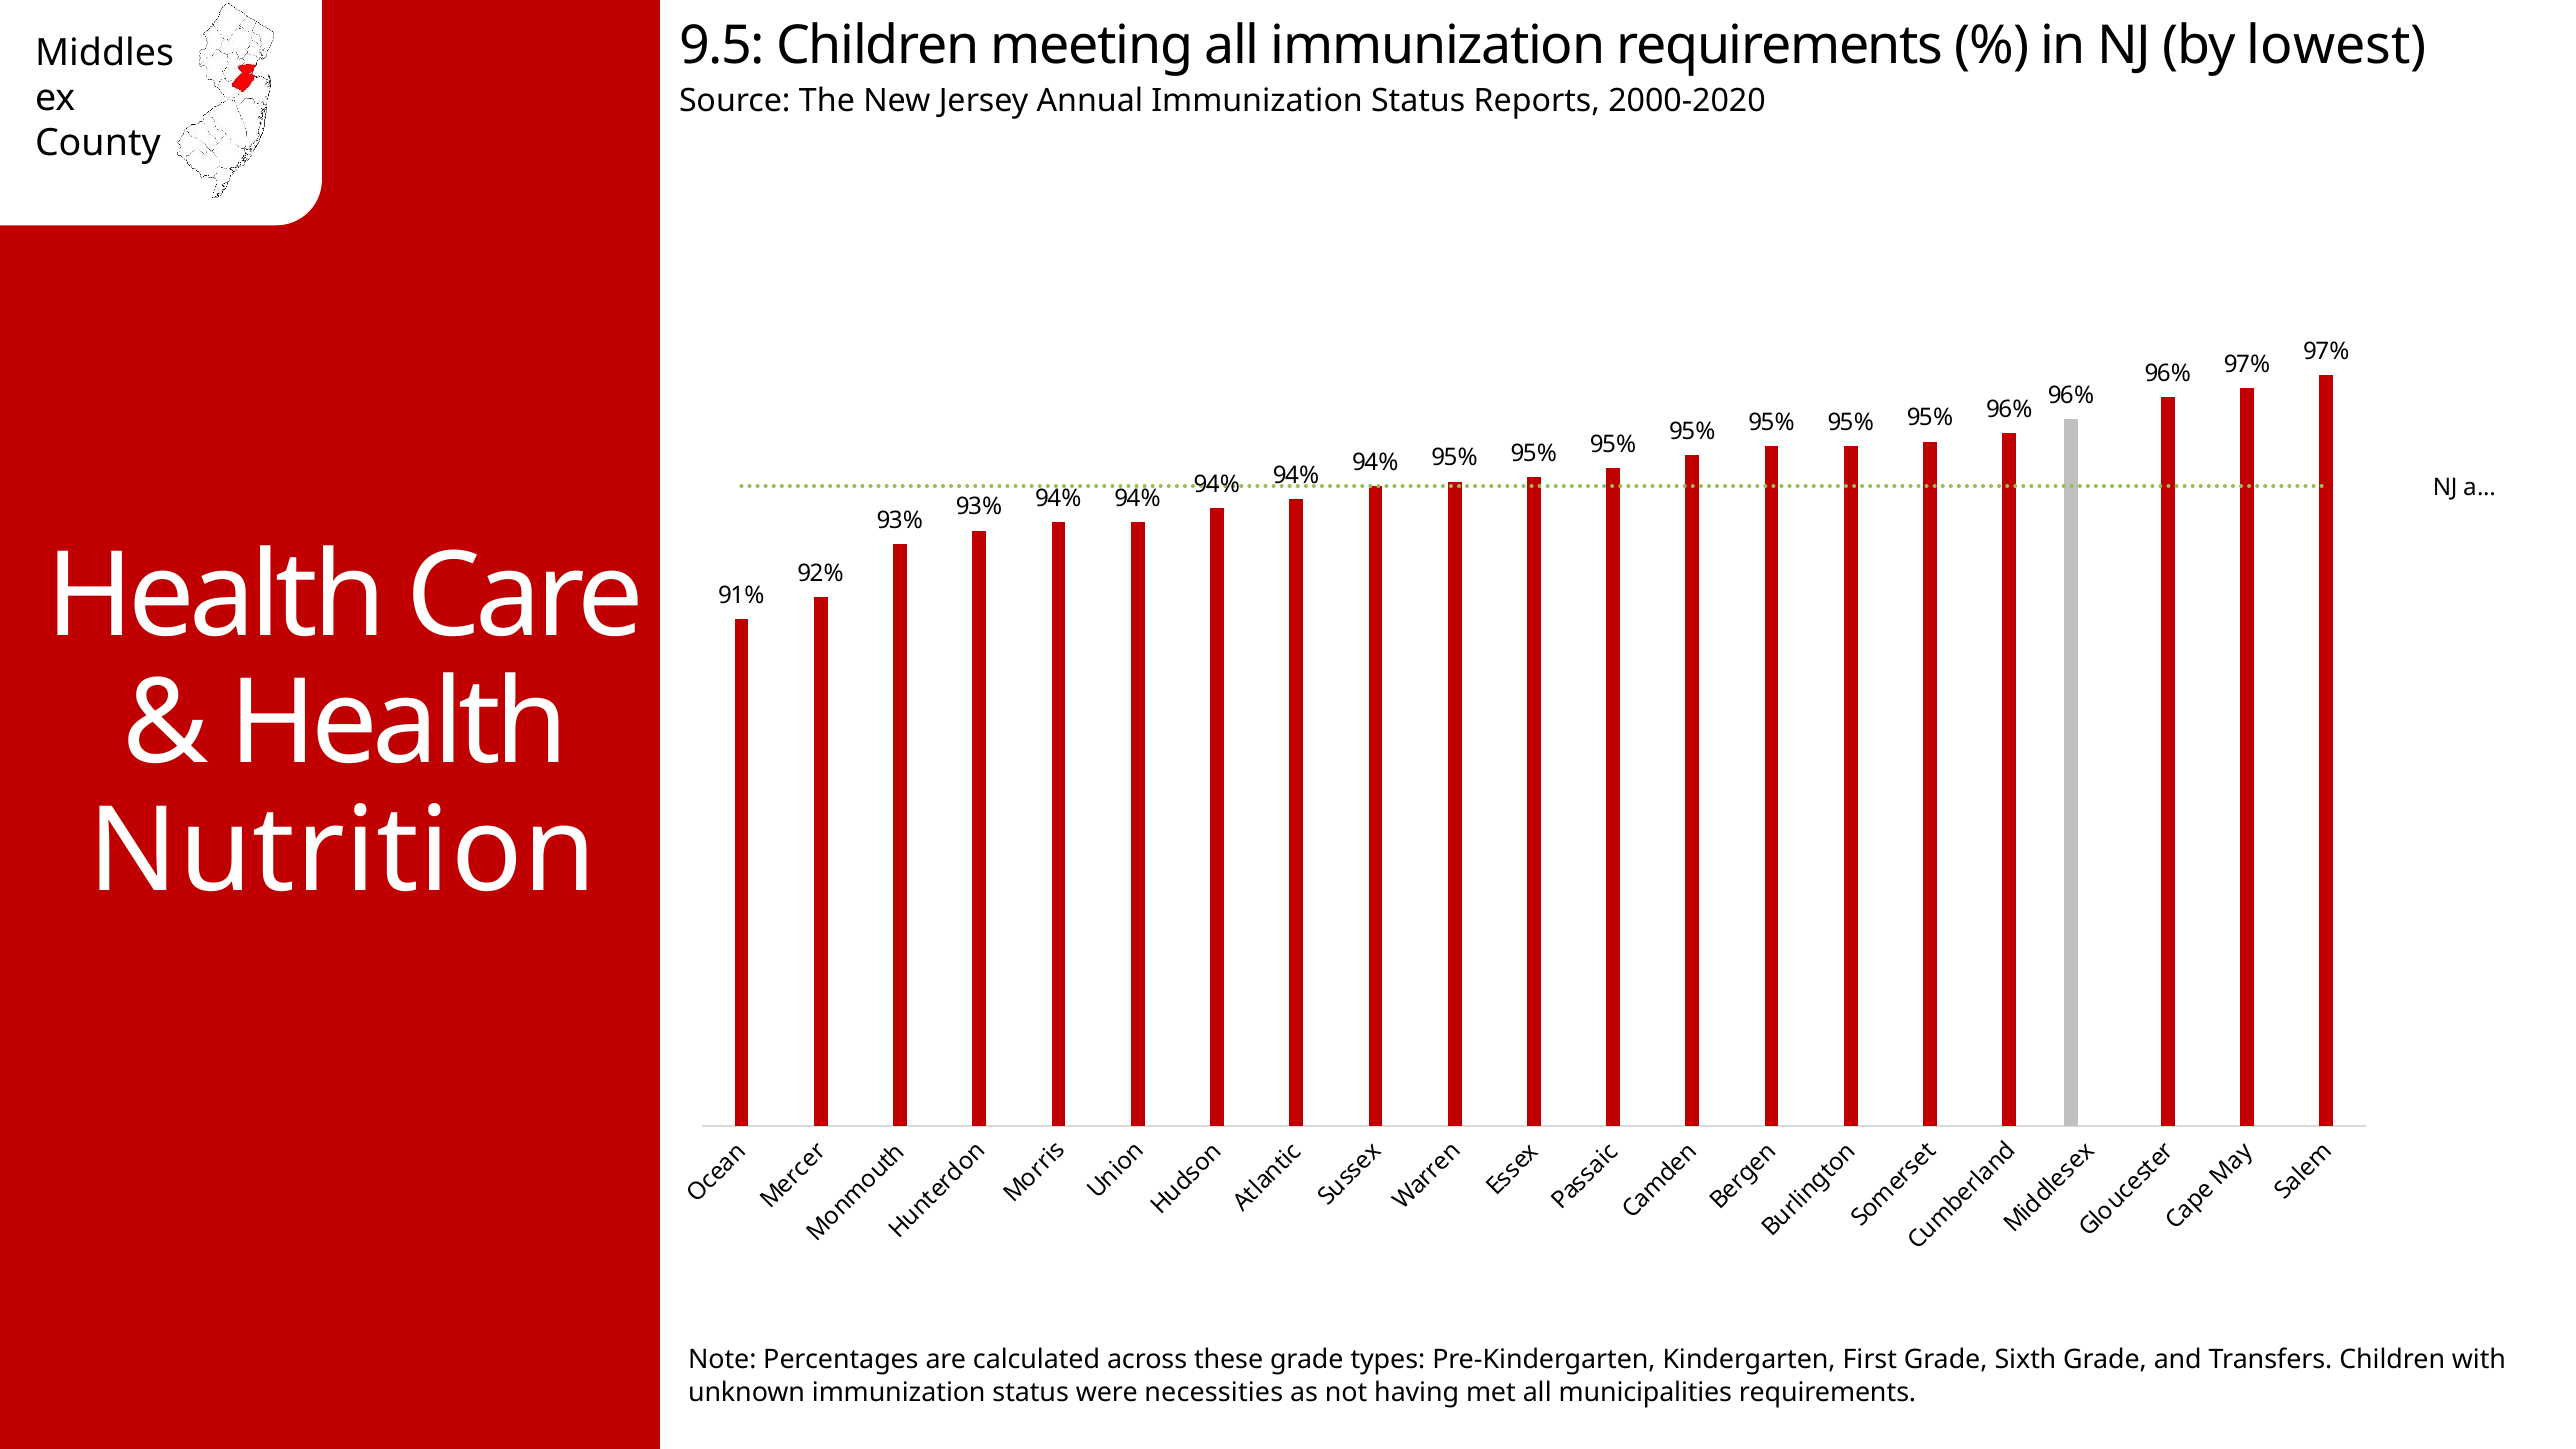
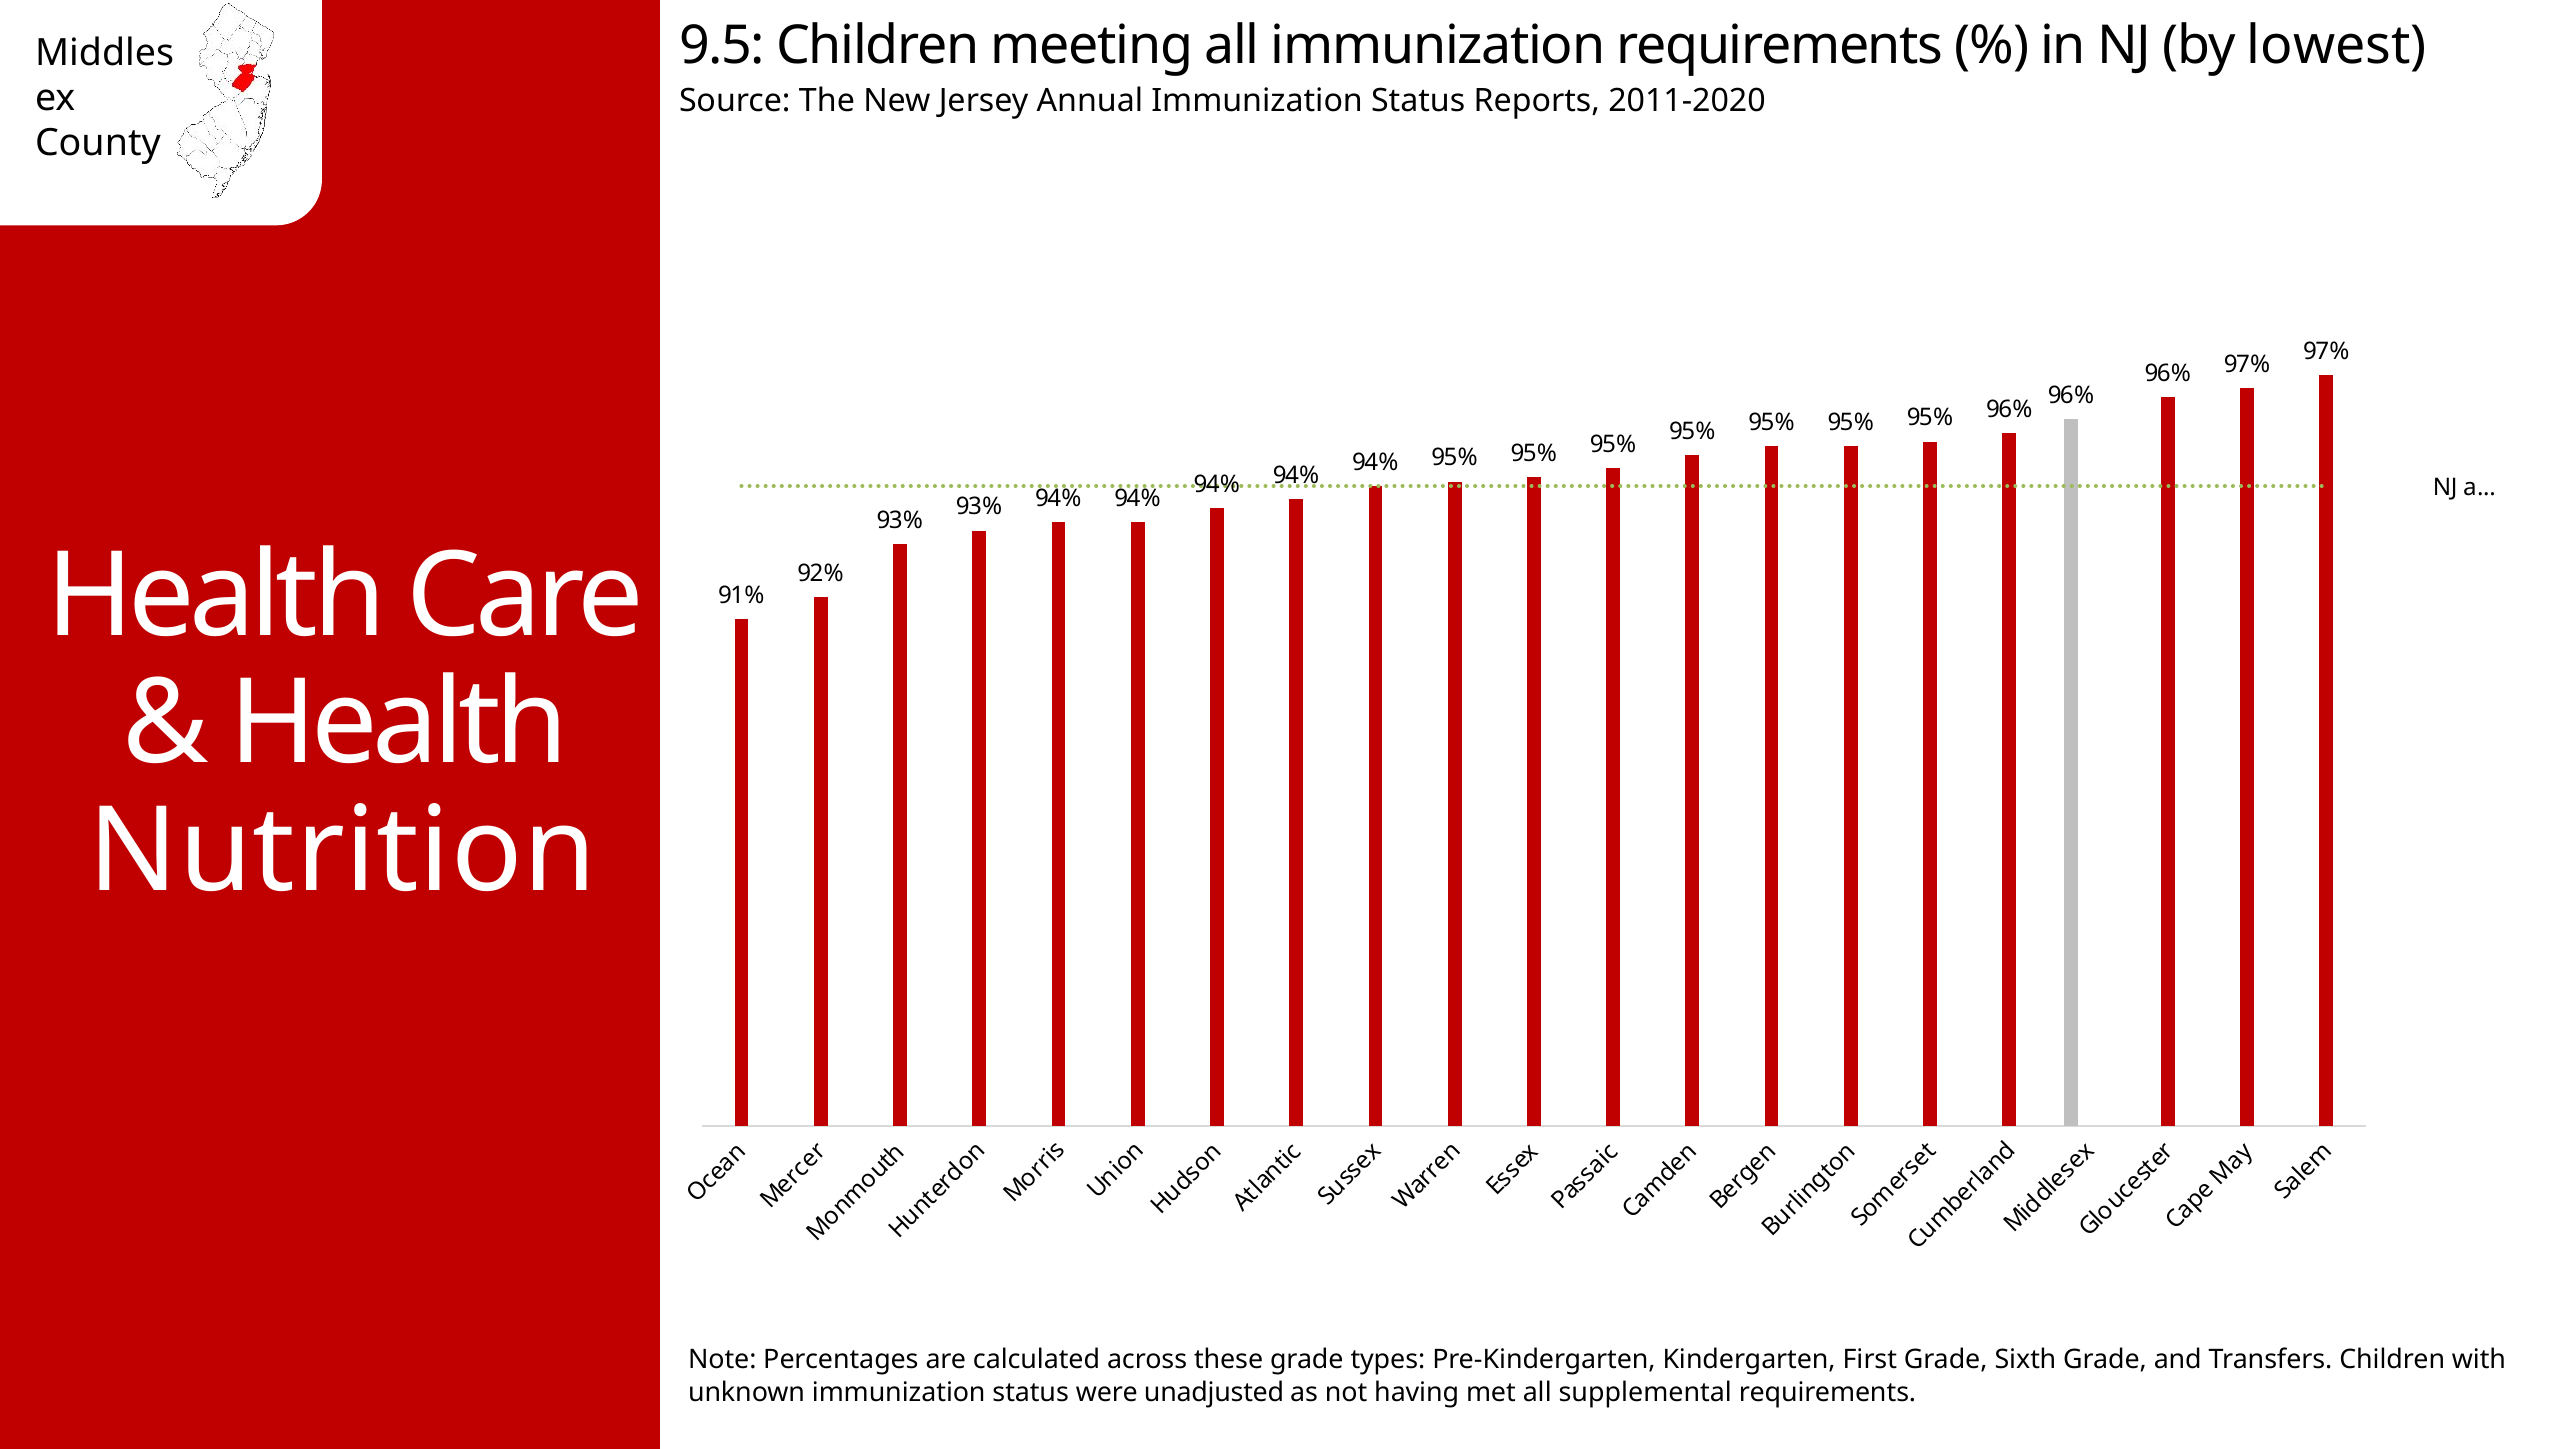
2000-2020: 2000-2020 -> 2011-2020
necessities: necessities -> unadjusted
municipalities: municipalities -> supplemental
